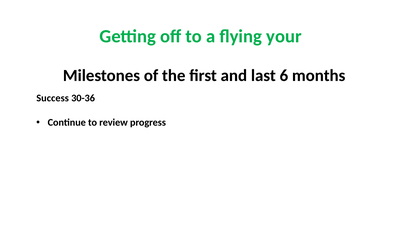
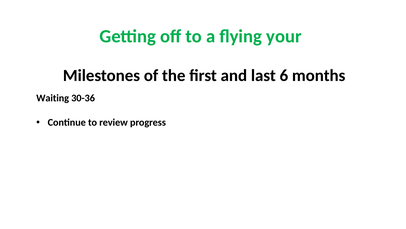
Success: Success -> Waiting
